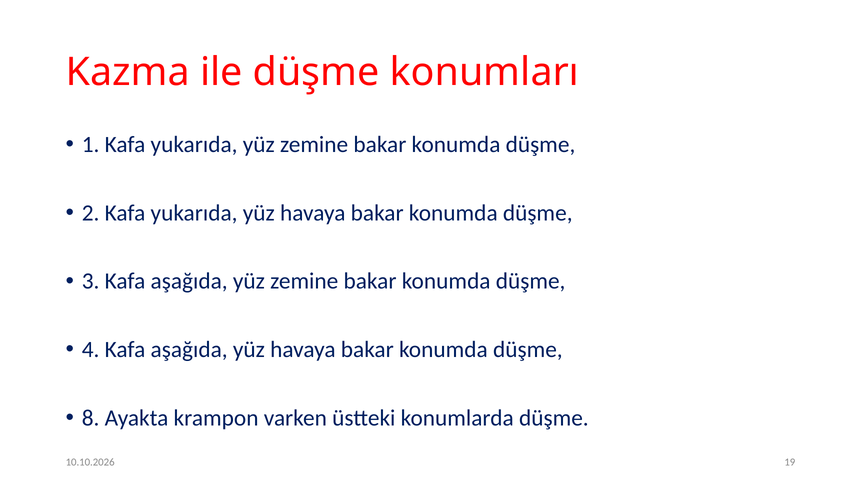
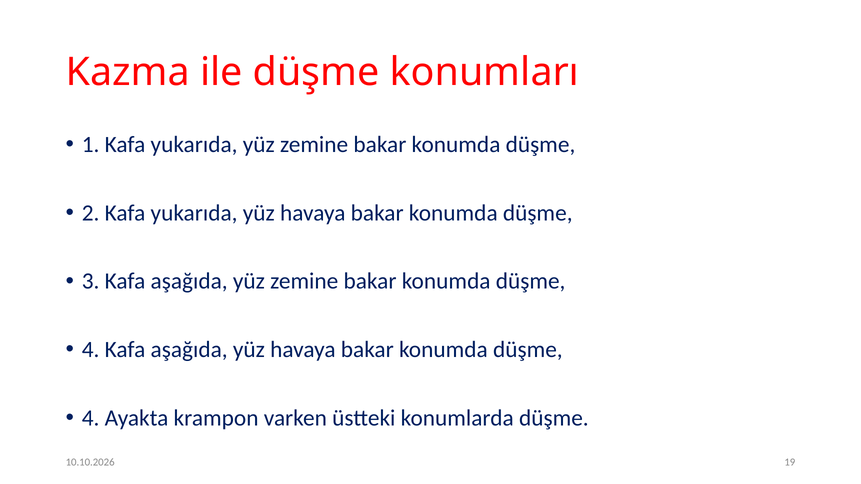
8 at (91, 418): 8 -> 4
